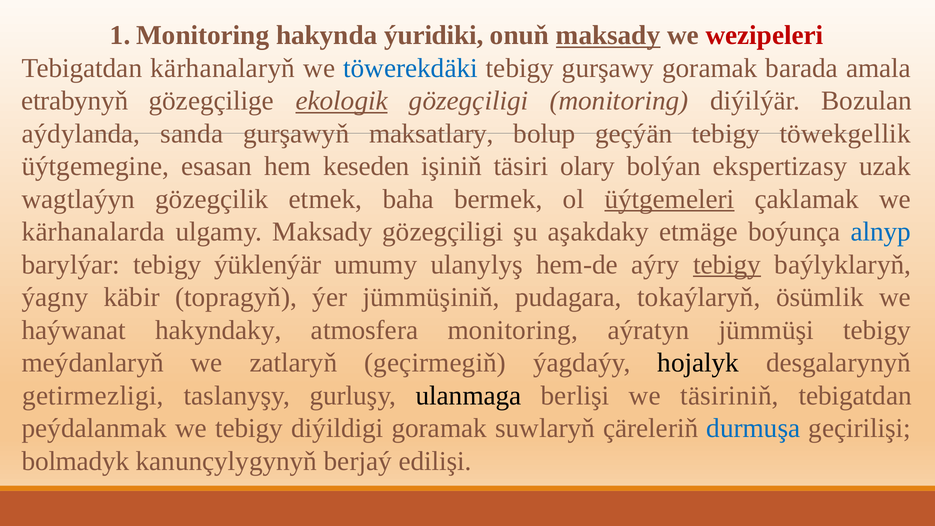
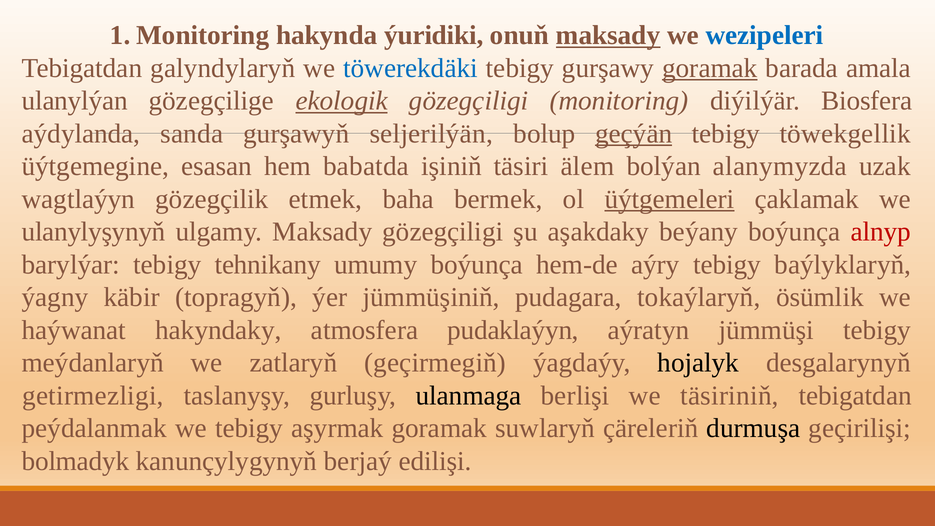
wezipeleri colour: red -> blue
kärhanalaryň: kärhanalaryň -> galyndylaryň
goramak at (710, 68) underline: none -> present
etrabynyň: etrabynyň -> ulanylýan
Bozulan: Bozulan -> Biosfera
maksatlary: maksatlary -> seljerilýän
geçýän underline: none -> present
keseden: keseden -> babatda
olary: olary -> älem
ekspertizasy: ekspertizasy -> alanymyzda
kärhanalarda: kärhanalarda -> ulanylyşynyň
etmäge: etmäge -> beýany
alnyp colour: blue -> red
ýüklenýär: ýüklenýär -> tehnikany
umumy ulanylyş: ulanylyş -> boýunça
tebigy at (727, 265) underline: present -> none
atmosfera monitoring: monitoring -> pudaklaýyn
diýildigi: diýildigi -> aşyrmak
durmuşa colour: blue -> black
